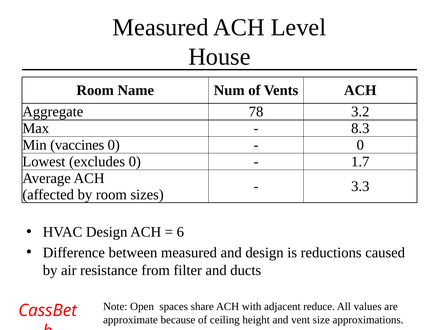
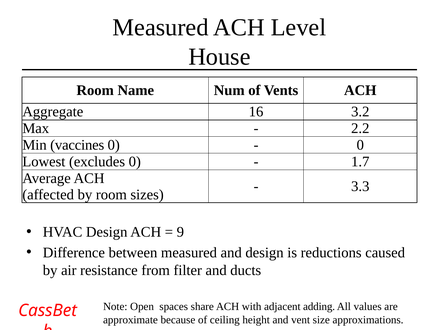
78: 78 -> 16
8.3: 8.3 -> 2.2
6: 6 -> 9
reduce: reduce -> adding
